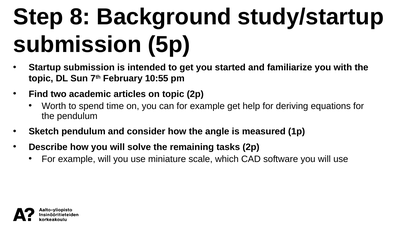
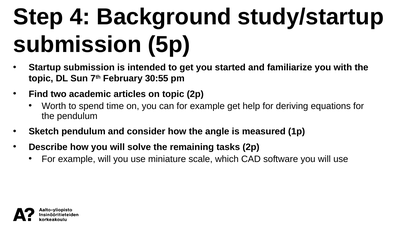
8: 8 -> 4
10:55: 10:55 -> 30:55
